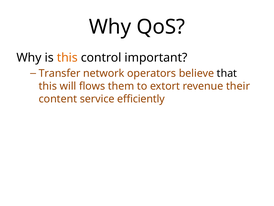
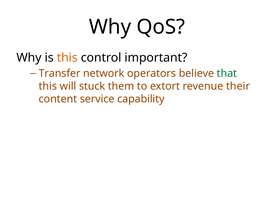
that colour: black -> green
flows: flows -> stuck
efficiently: efficiently -> capability
